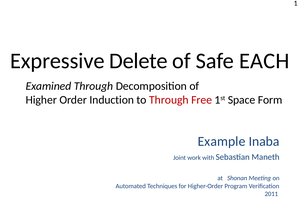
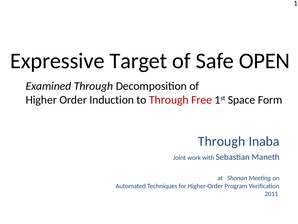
Delete: Delete -> Target
EACH: EACH -> OPEN
Example at (222, 141): Example -> Through
